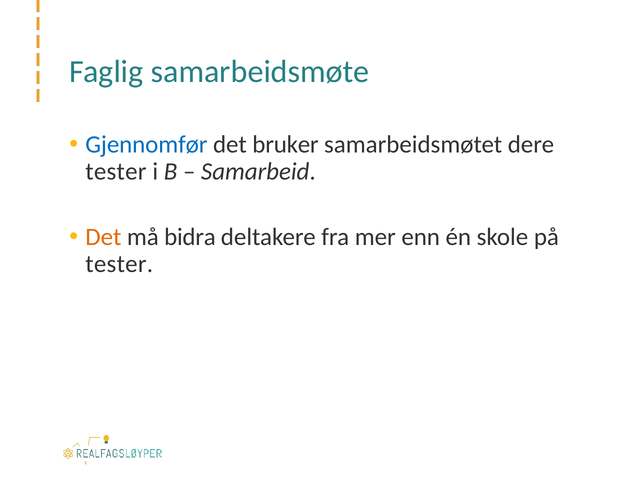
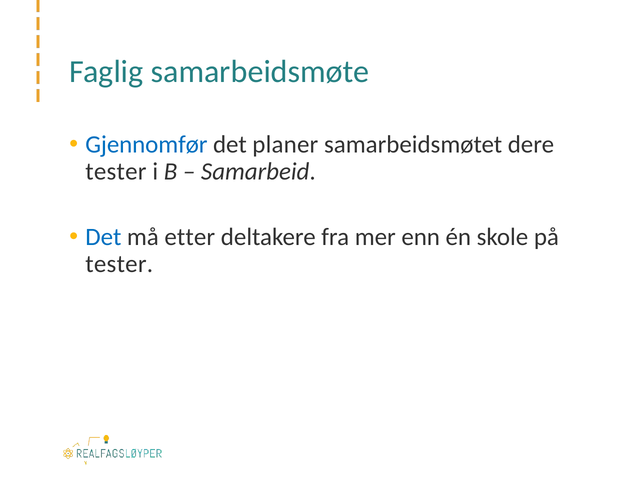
bruker: bruker -> planer
Det at (103, 237) colour: orange -> blue
bidra: bidra -> etter
